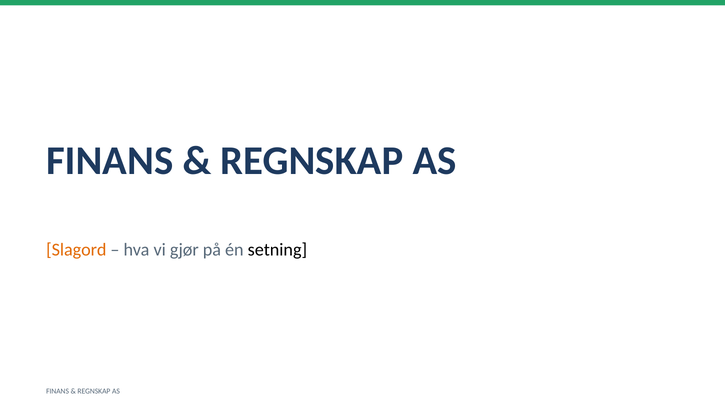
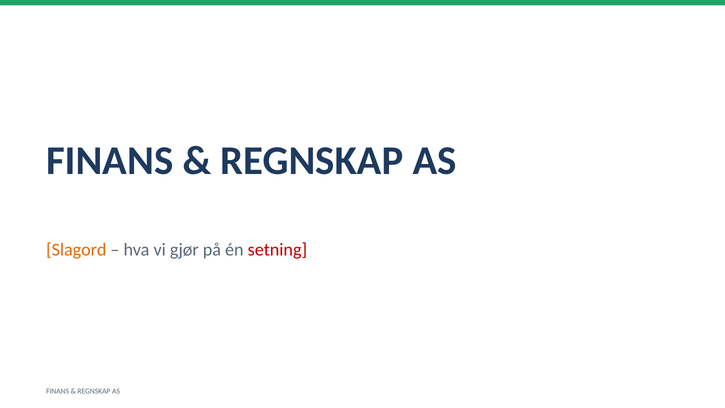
setning colour: black -> red
